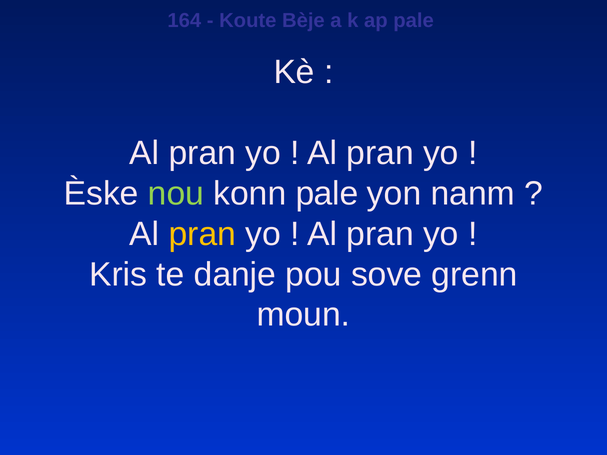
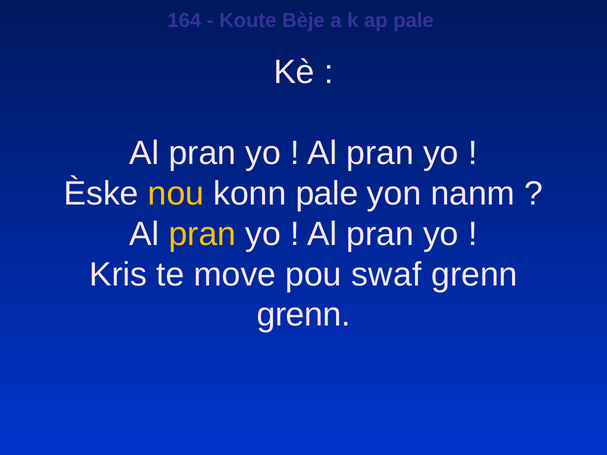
nou colour: light green -> yellow
danje: danje -> move
sove: sove -> swaf
moun at (303, 315): moun -> grenn
